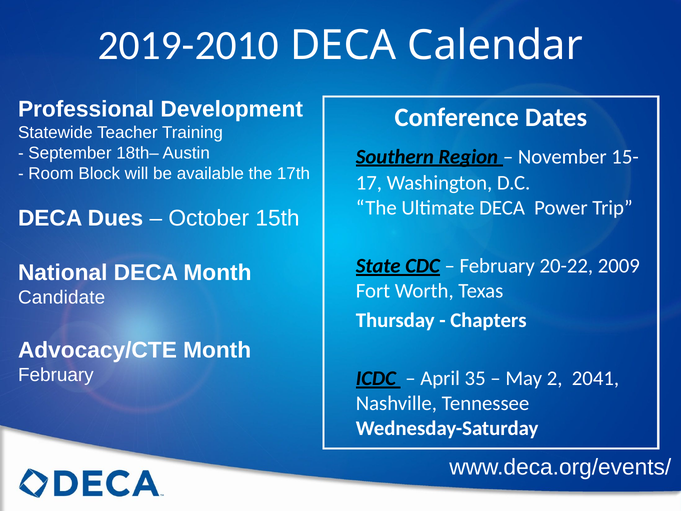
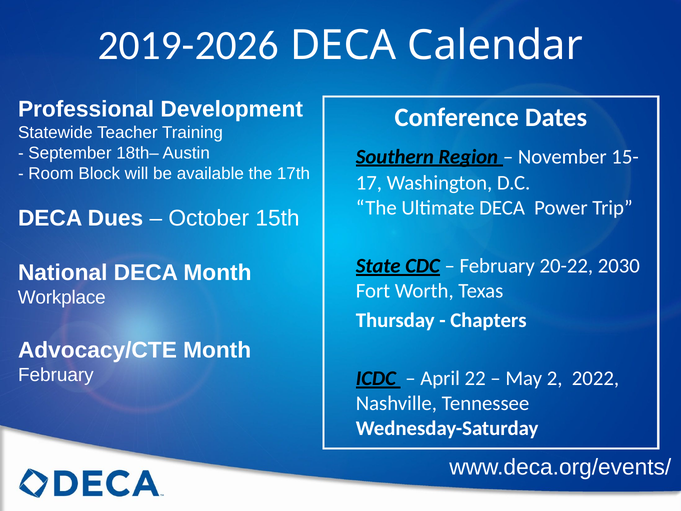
2019-2010: 2019-2010 -> 2019-2026
2009: 2009 -> 2030
Candidate: Candidate -> Workplace
35: 35 -> 22
2041: 2041 -> 2022
